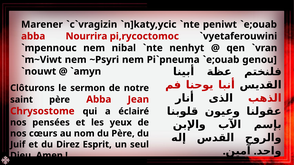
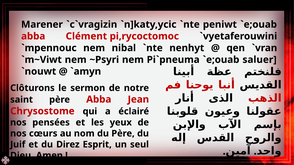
Nourrira: Nourrira -> Clément
genou: genou -> saluer
